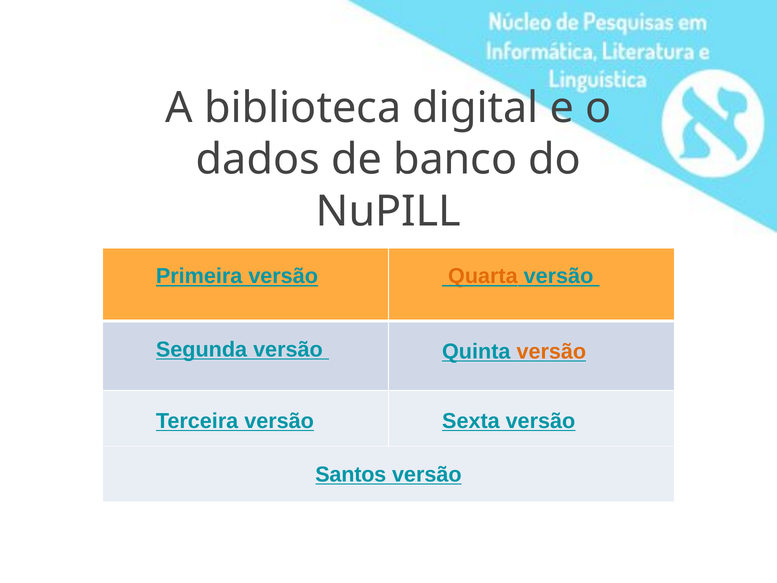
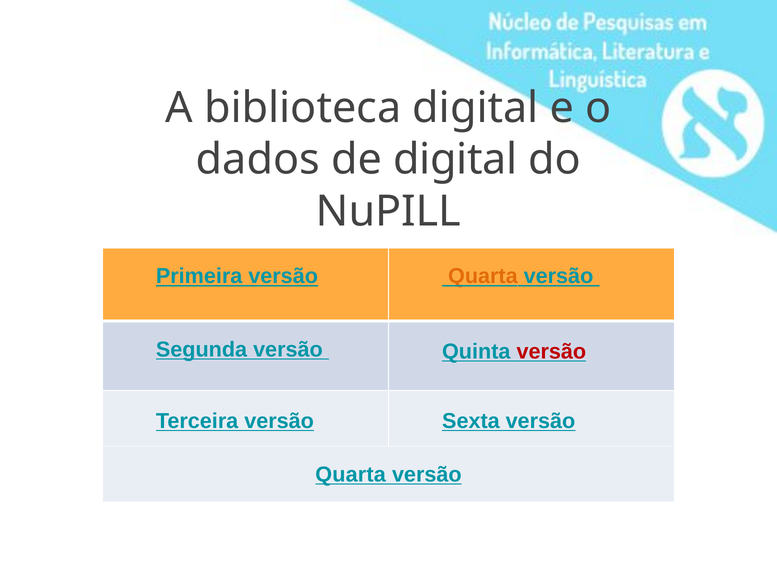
de banco: banco -> digital
versão at (551, 351) colour: orange -> red
Santos at (351, 474): Santos -> Quarta
